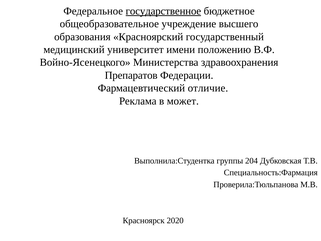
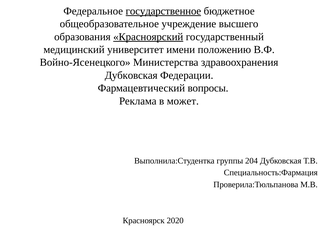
Красноярский underline: none -> present
Препаратов at (131, 75): Препаратов -> Дубковская
отличие: отличие -> вопросы
